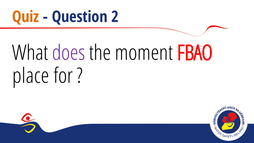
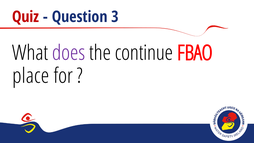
Quiz colour: orange -> red
2: 2 -> 3
moment: moment -> continue
